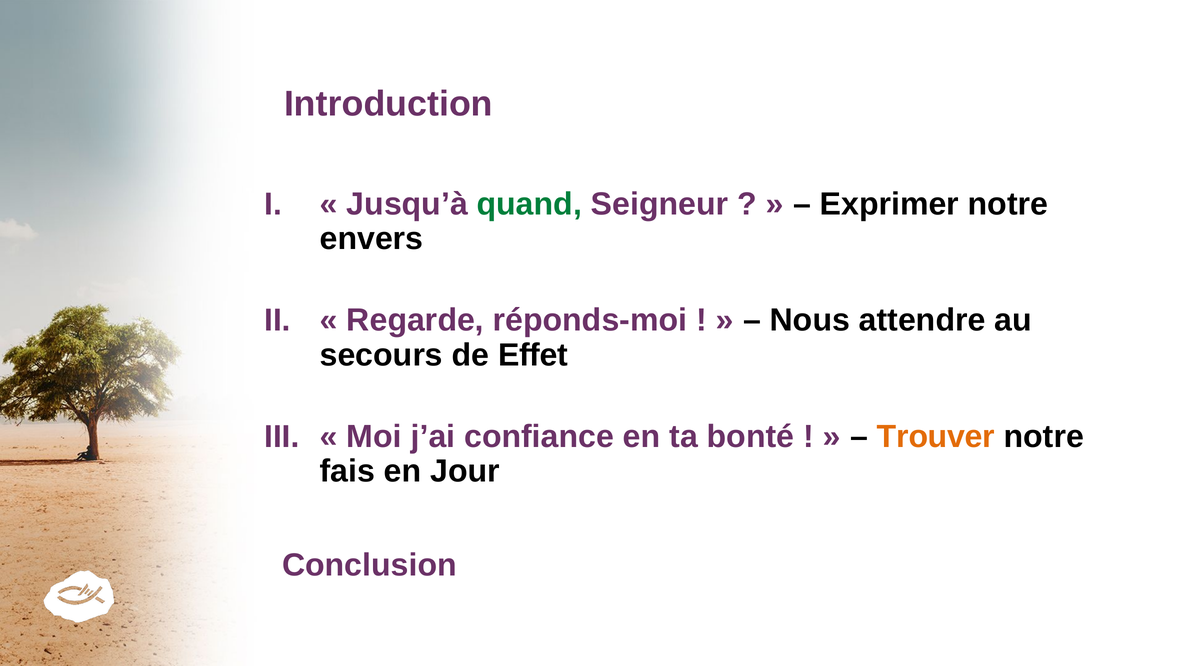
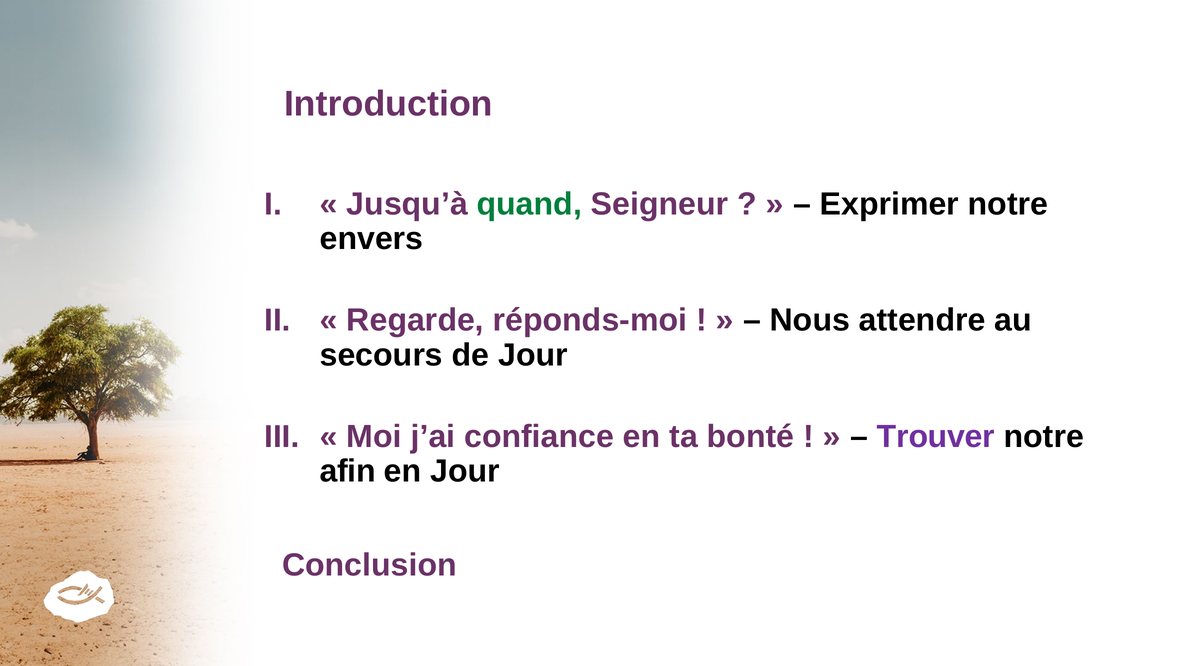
de Effet: Effet -> Jour
Trouver colour: orange -> purple
fais: fais -> afin
